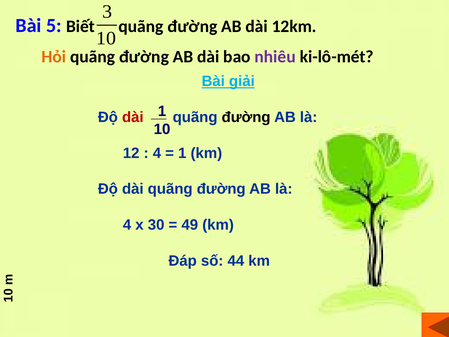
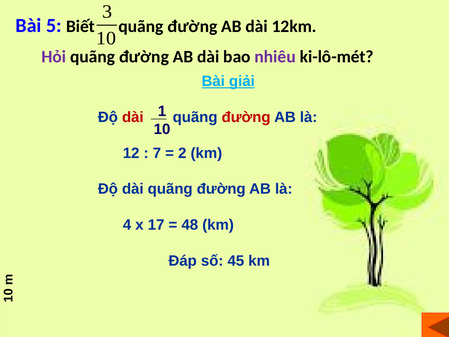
Hỏi colour: orange -> purple
đường at (246, 117) colour: black -> red
4 at (157, 153): 4 -> 7
1 at (182, 153): 1 -> 2
30: 30 -> 17
49: 49 -> 48
44: 44 -> 45
